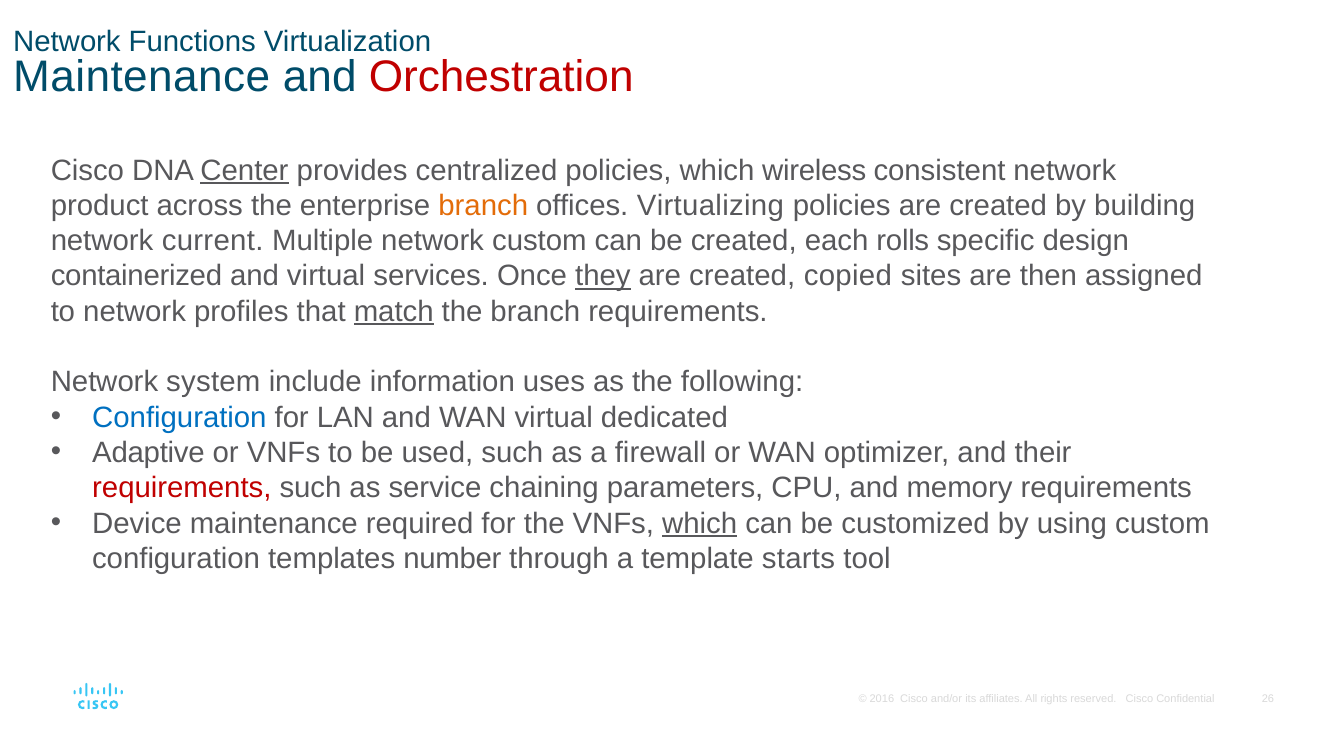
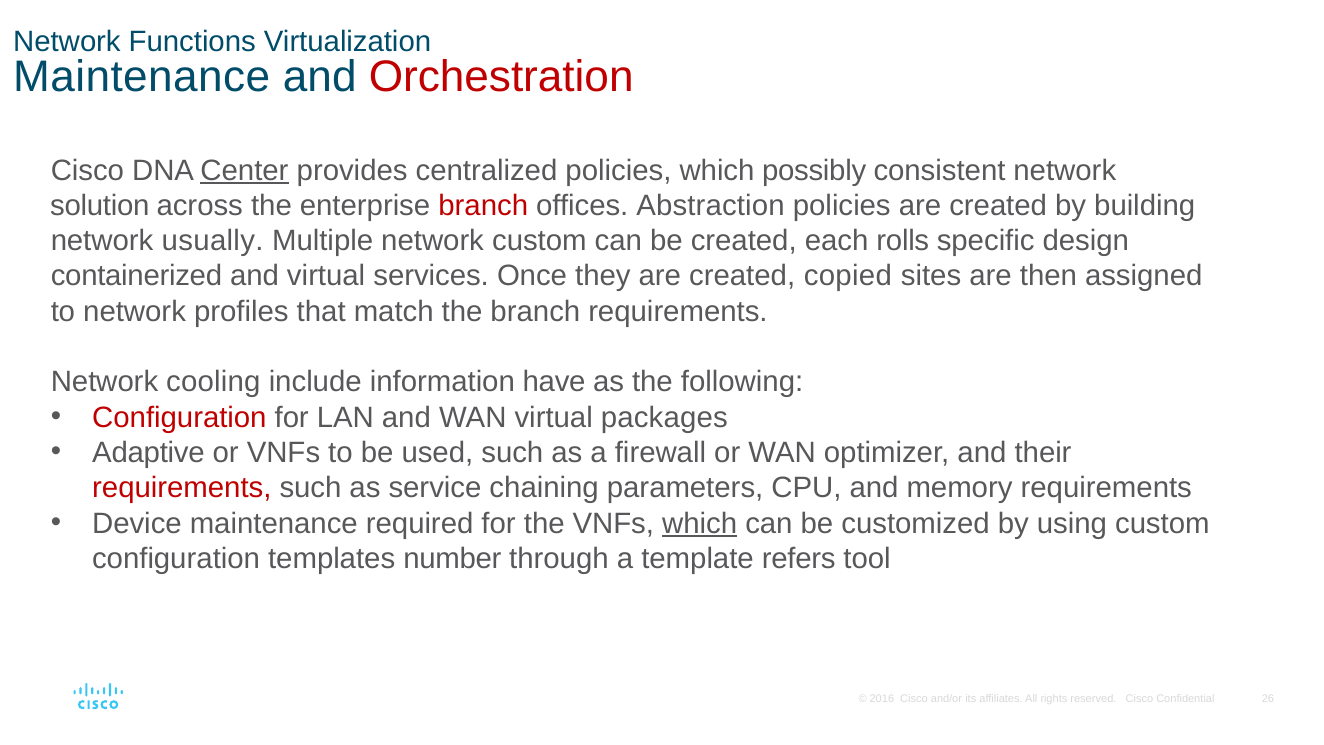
wireless: wireless -> possibly
product: product -> solution
branch at (483, 206) colour: orange -> red
Virtualizing: Virtualizing -> Abstraction
current: current -> usually
they underline: present -> none
match underline: present -> none
system: system -> cooling
uses: uses -> have
Configuration at (179, 417) colour: blue -> red
dedicated: dedicated -> packages
starts: starts -> refers
